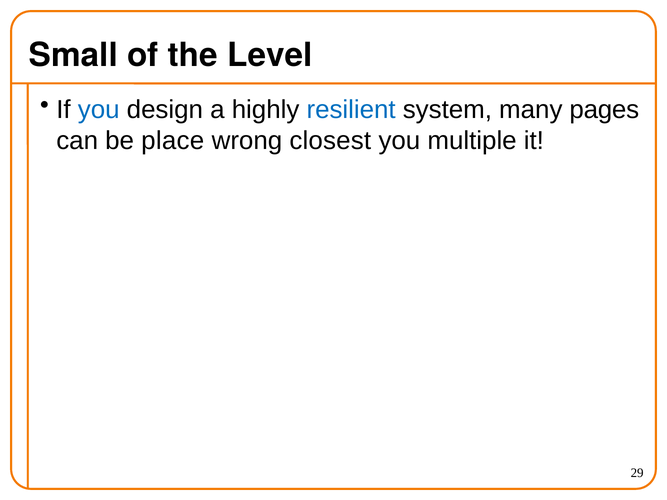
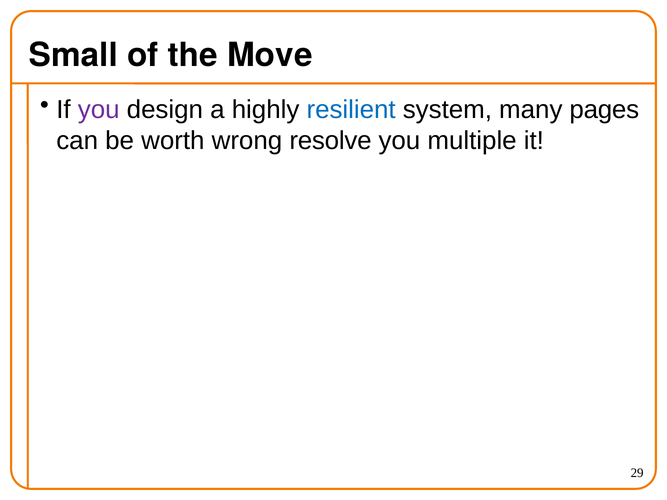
Level: Level -> Move
you at (99, 110) colour: blue -> purple
place: place -> worth
closest: closest -> resolve
